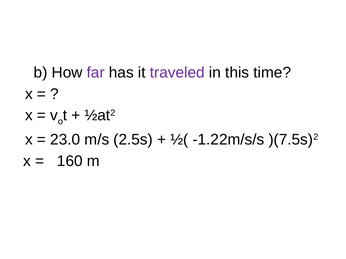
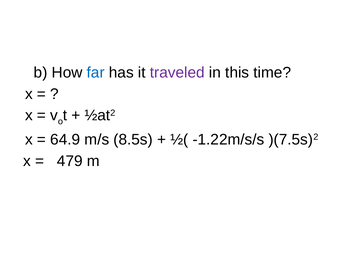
far colour: purple -> blue
23.0: 23.0 -> 64.9
2.5s: 2.5s -> 8.5s
160: 160 -> 479
